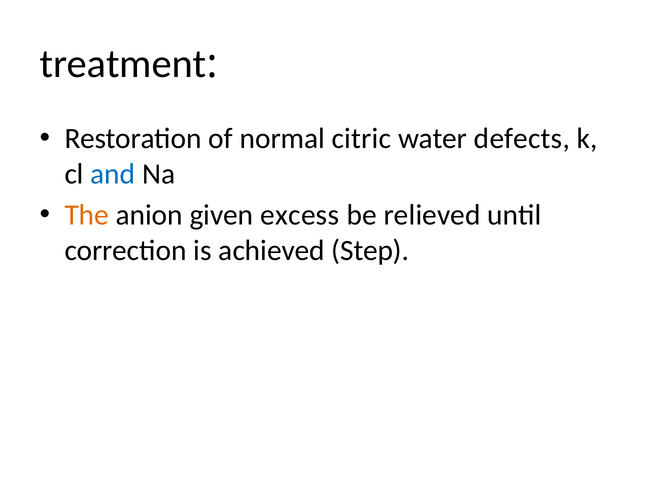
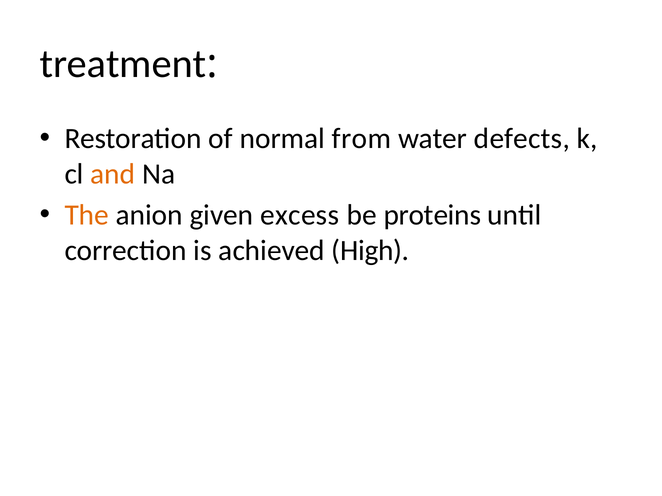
citric: citric -> from
and colour: blue -> orange
relieved: relieved -> proteins
Step: Step -> High
